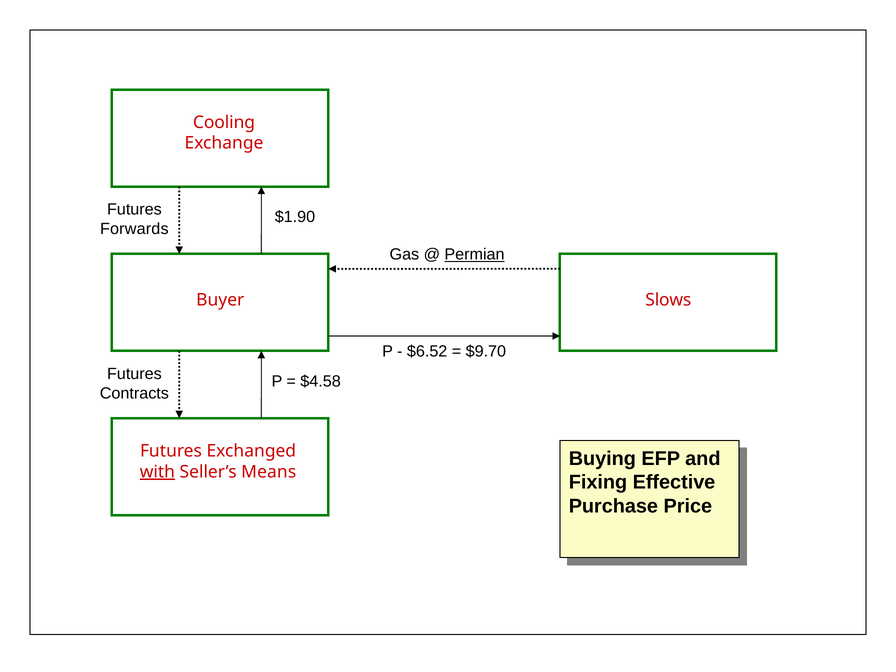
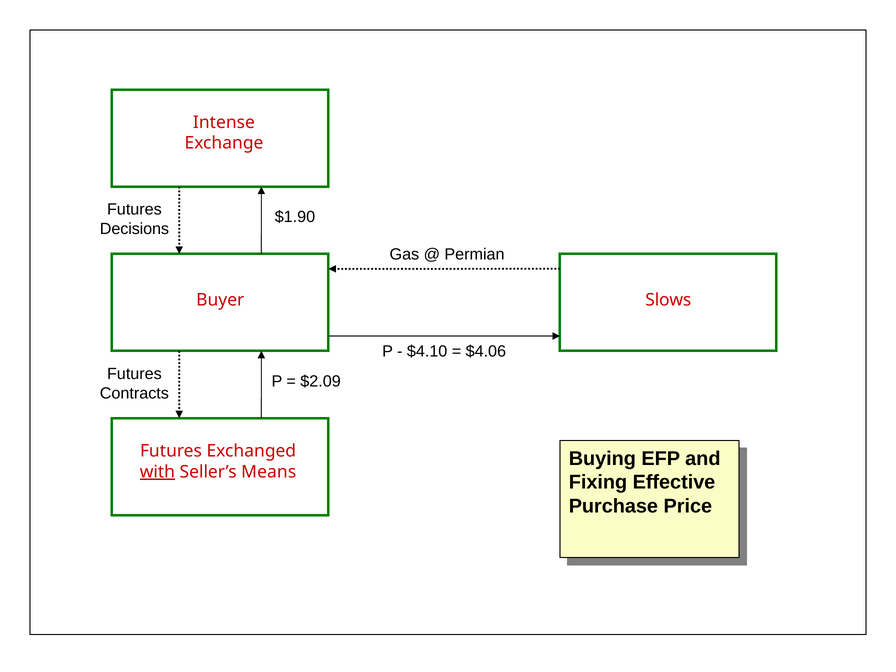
Cooling: Cooling -> Intense
Forwards: Forwards -> Decisions
Permian underline: present -> none
$6.52: $6.52 -> $4.10
$9.70: $9.70 -> $4.06
$4.58: $4.58 -> $2.09
